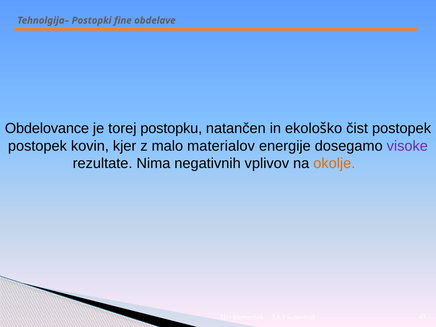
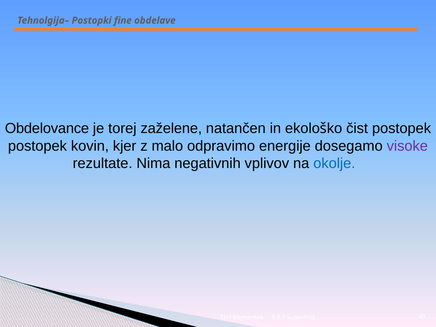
postopku: postopku -> zaželene
materialov: materialov -> odpravimo
okolje colour: orange -> blue
